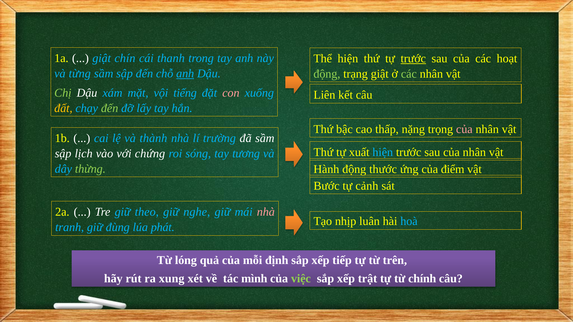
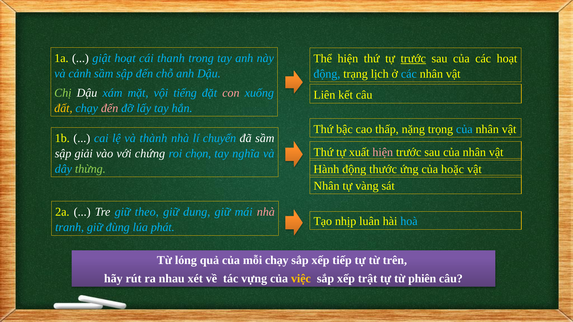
giật chín: chín -> hoạt
từng: từng -> cảnh
anh at (185, 74) underline: present -> none
động at (327, 74) colour: light green -> light blue
trạng giật: giật -> lịch
các at (409, 74) colour: light green -> light blue
đến at (110, 108) colour: light green -> pink
của at (464, 129) colour: pink -> light blue
trường: trường -> chuyển
hiện at (383, 152) colour: light blue -> pink
lịch: lịch -> giải
sóng: sóng -> chọn
tương: tương -> nghĩa
điểm: điểm -> hoặc
Bước at (327, 186): Bước -> Nhân
cảnh: cảnh -> vàng
nghe: nghe -> dung
mỗi định: định -> chạy
xung: xung -> nhau
mình: mình -> vựng
việc colour: light green -> yellow
chính: chính -> phiên
